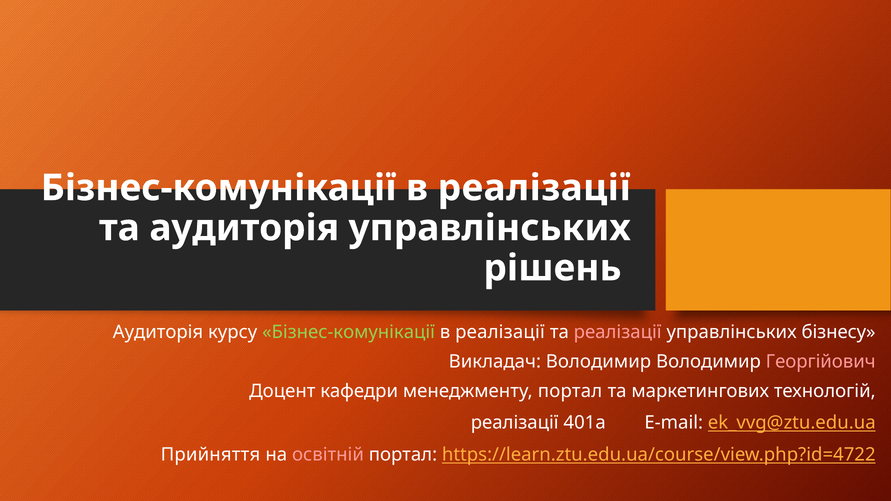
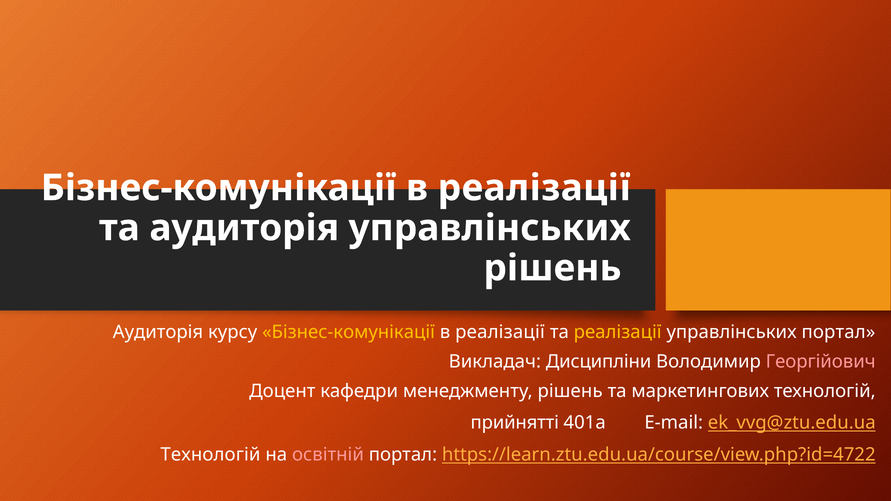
Бізнес-комунікації at (349, 332) colour: light green -> yellow
реалізації at (618, 332) colour: pink -> yellow
управлінських бізнесу: бізнесу -> портал
Викладач Володимир: Володимир -> Дисципліни
менеджменту портал: портал -> рішень
реалізації at (515, 423): реалізації -> прийнятті
Прийняття at (210, 455): Прийняття -> Технологій
